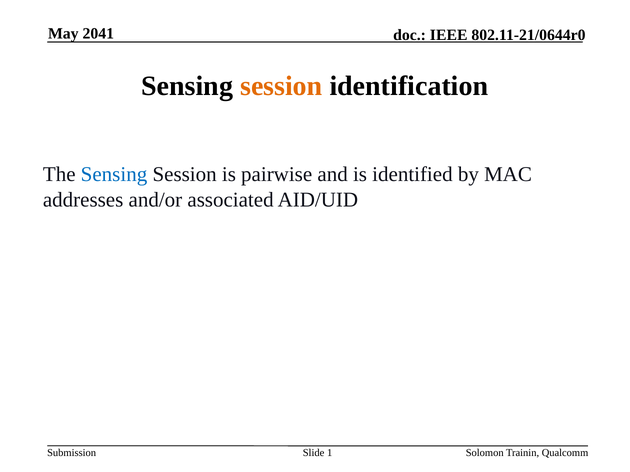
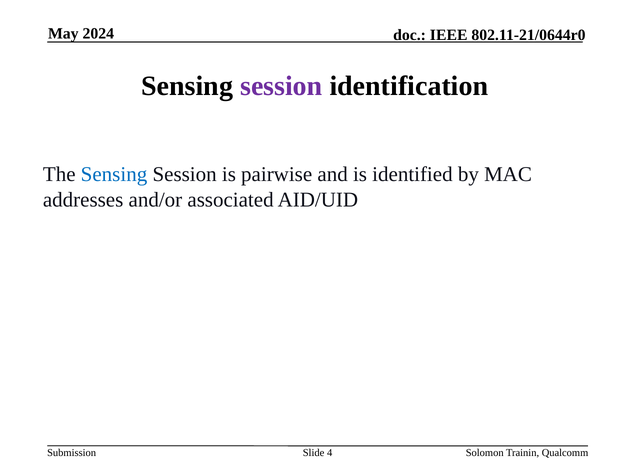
2041: 2041 -> 2024
session at (281, 86) colour: orange -> purple
1: 1 -> 4
